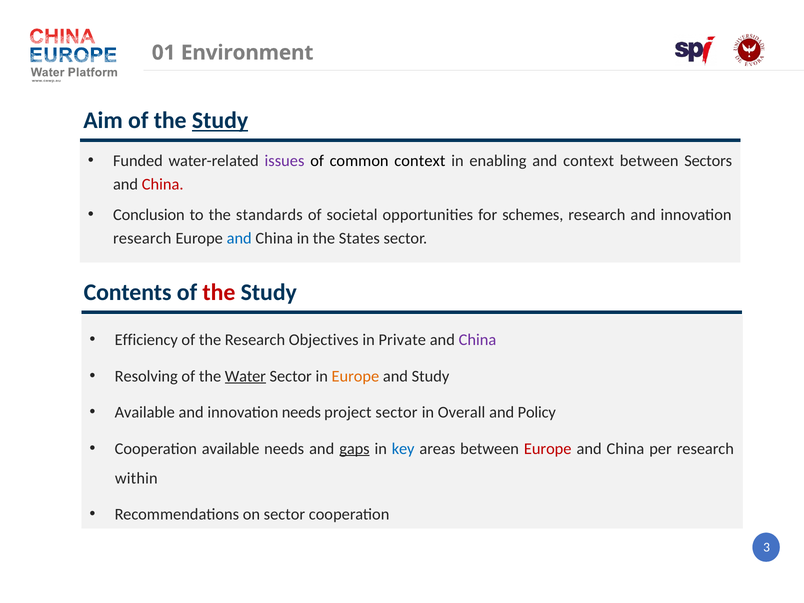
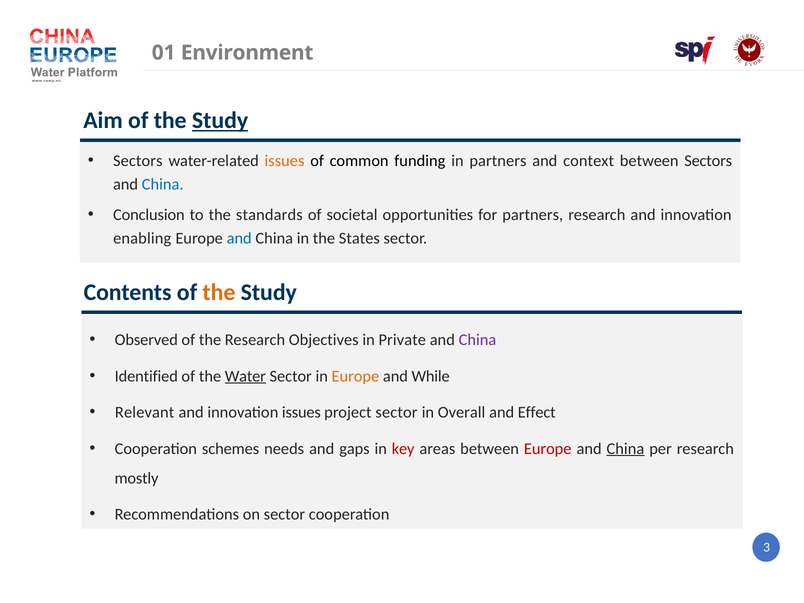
Funded at (138, 161): Funded -> Sectors
issues at (284, 161) colour: purple -> orange
common context: context -> funding
in enabling: enabling -> partners
China at (163, 185) colour: red -> blue
for schemes: schemes -> partners
research at (142, 238): research -> enabling
the at (219, 293) colour: red -> orange
Efficiency: Efficiency -> Observed
Resolving: Resolving -> Identified
and Study: Study -> While
Available at (145, 412): Available -> Relevant
innovation needs: needs -> issues
Policy: Policy -> Effect
Cooperation available: available -> schemes
gaps underline: present -> none
key colour: blue -> red
China at (625, 449) underline: none -> present
within: within -> mostly
